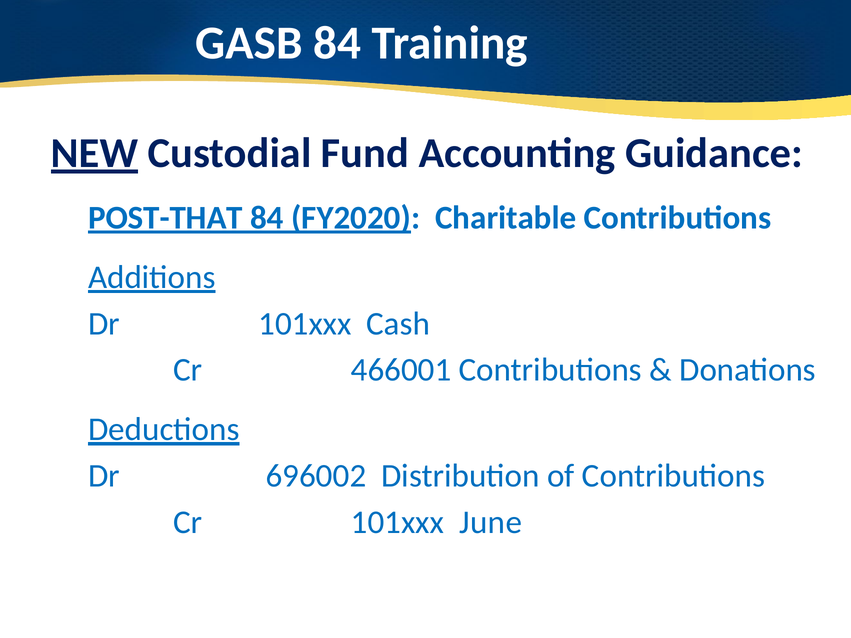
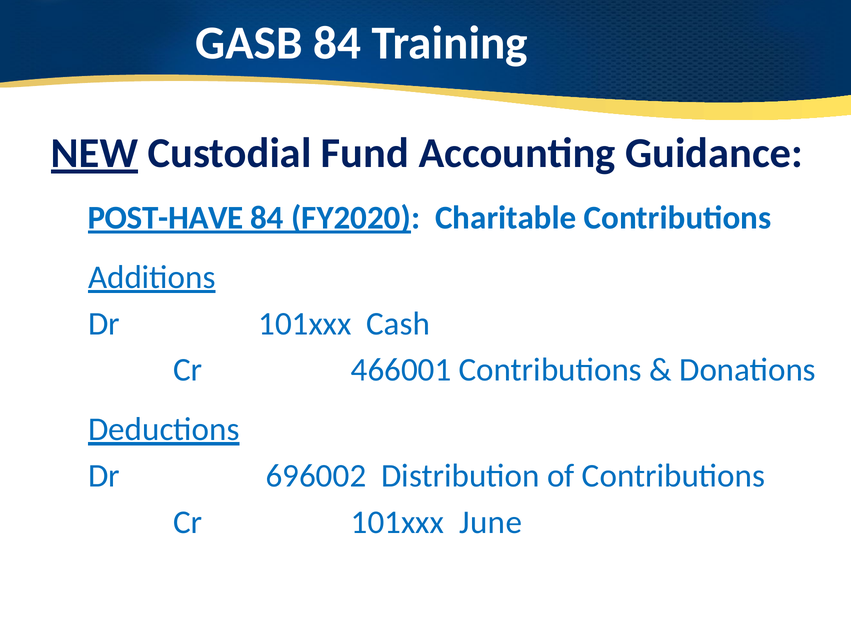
POST-THAT: POST-THAT -> POST-HAVE
